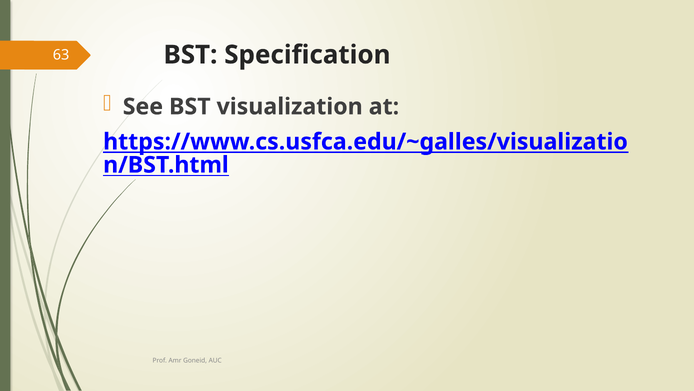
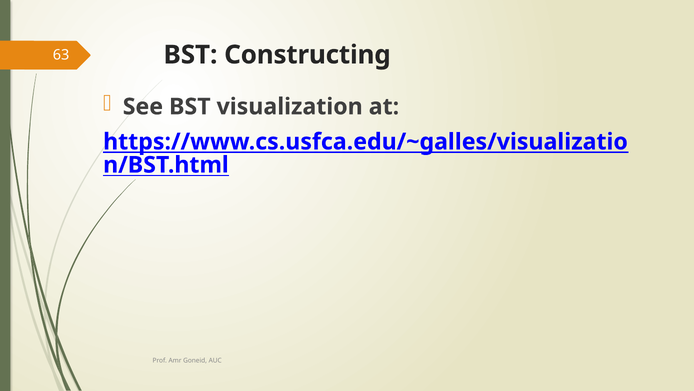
Specification: Specification -> Constructing
